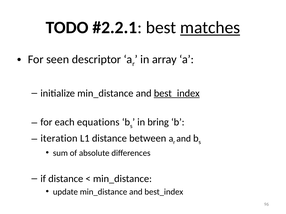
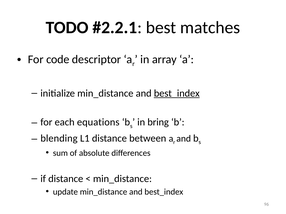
matches underline: present -> none
seen: seen -> code
iteration: iteration -> blending
